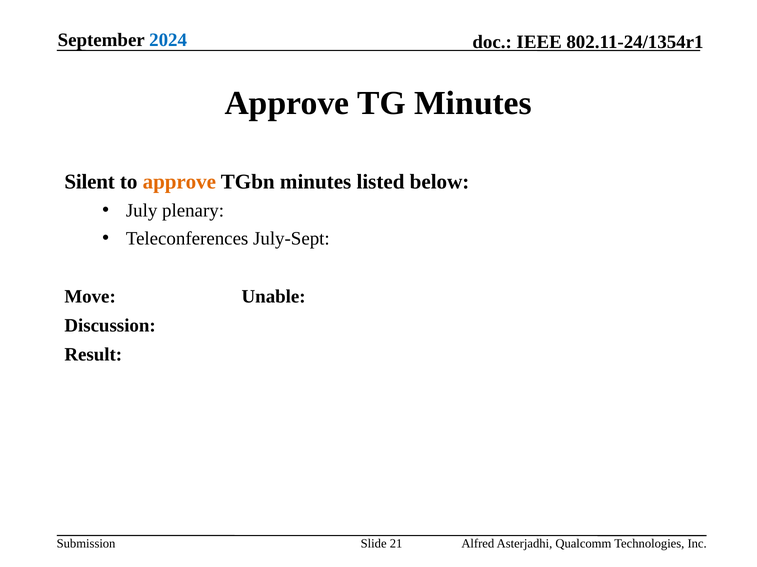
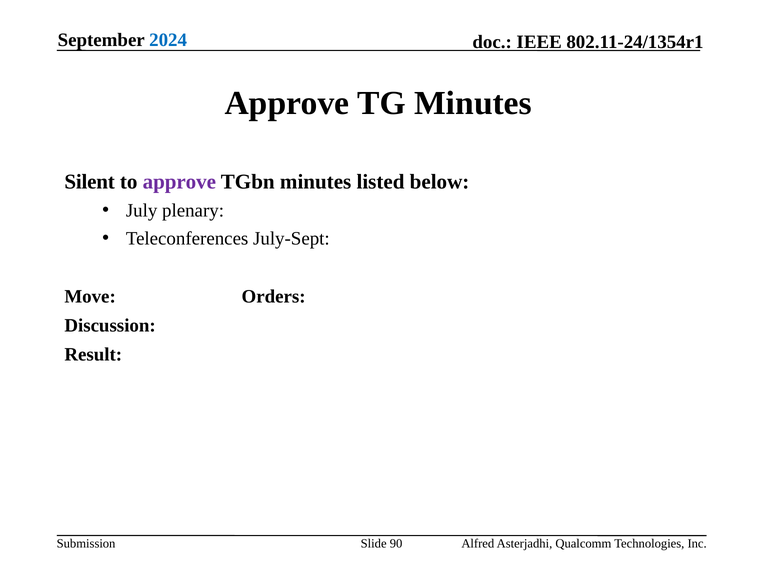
approve at (179, 182) colour: orange -> purple
Unable: Unable -> Orders
21: 21 -> 90
